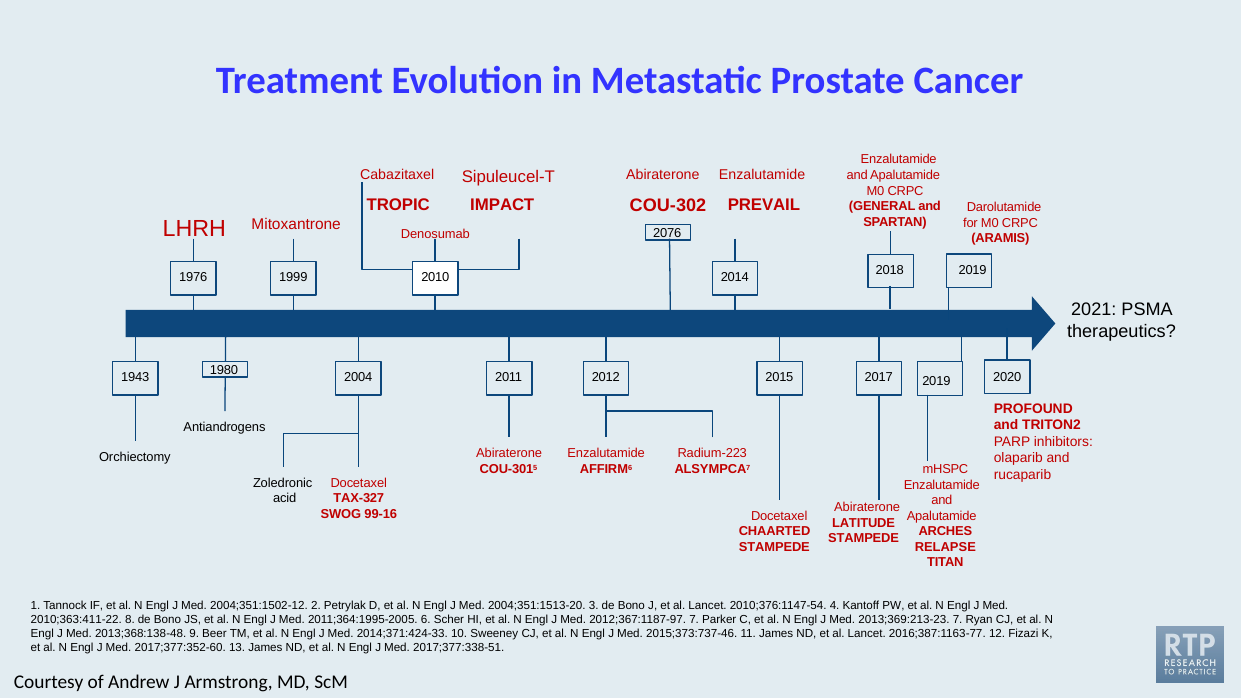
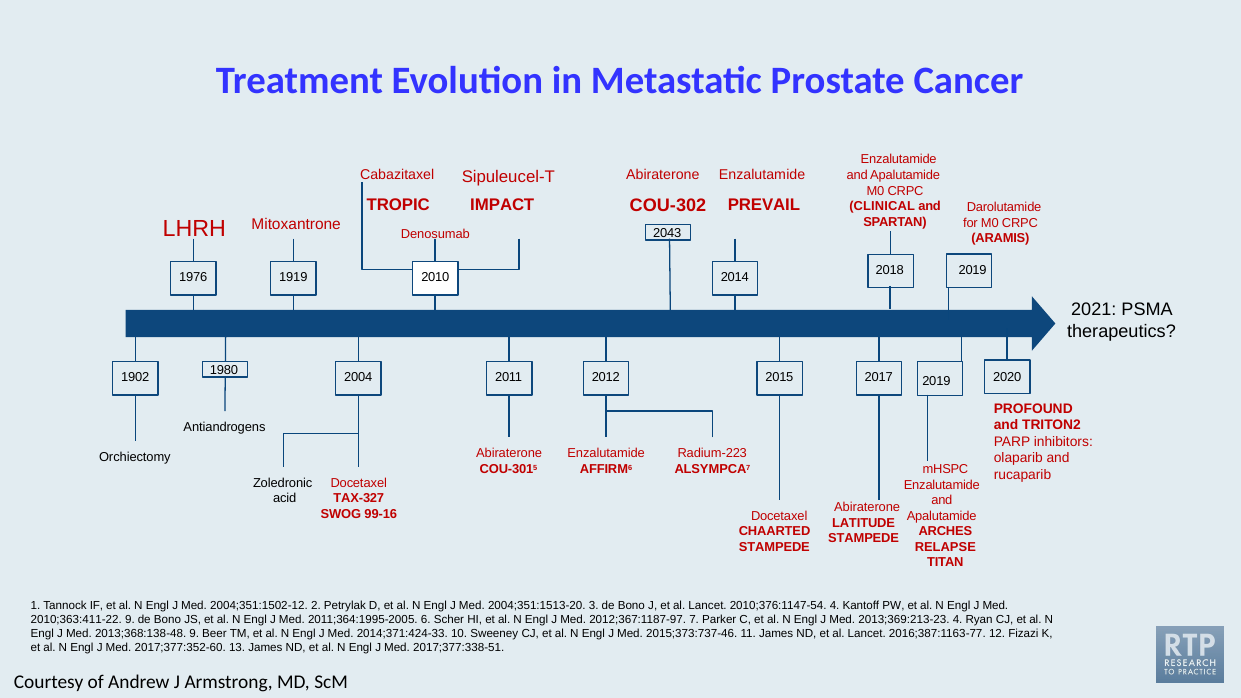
GENERAL: GENERAL -> CLINICAL
2076: 2076 -> 2043
1999: 1999 -> 1919
1943: 1943 -> 1902
2010;363:411-22 8: 8 -> 9
2013;369:213-23 7: 7 -> 4
